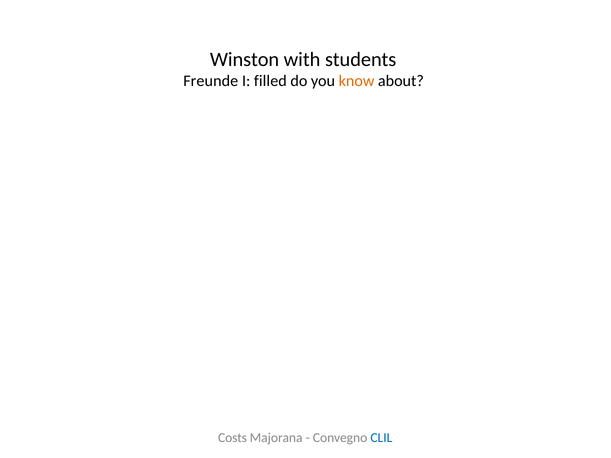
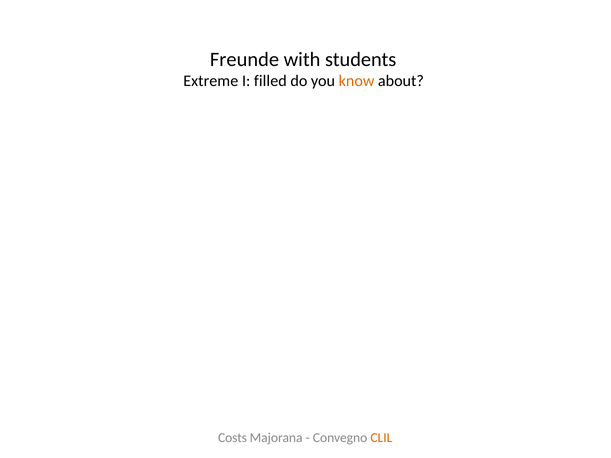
Winston: Winston -> Freunde
Freunde: Freunde -> Extreme
CLIL colour: blue -> orange
